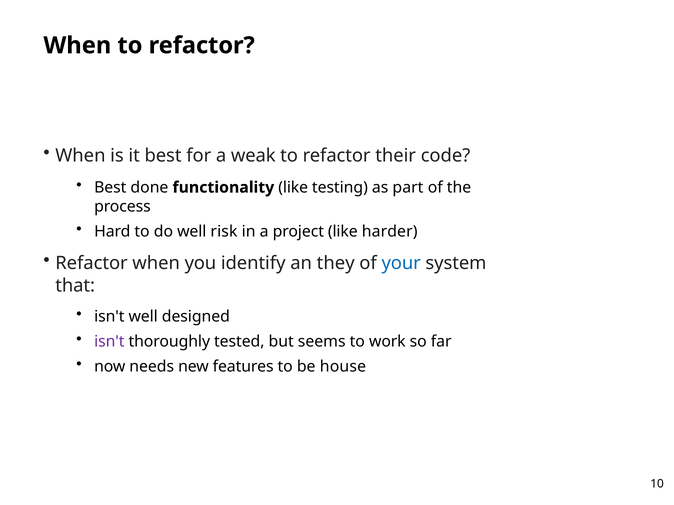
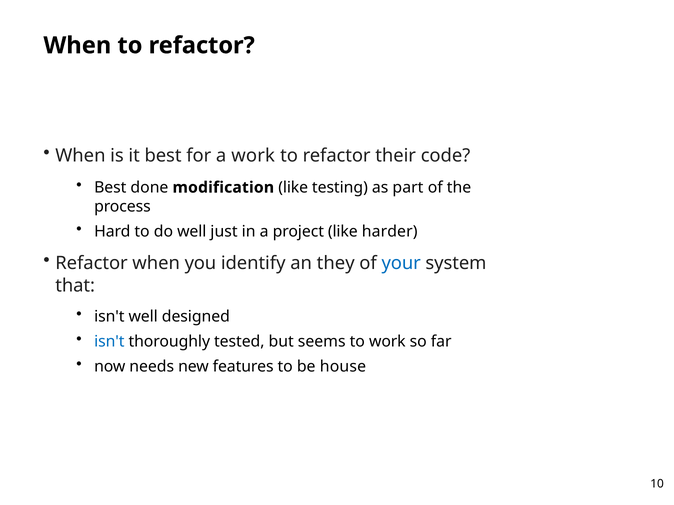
a weak: weak -> work
functionality: functionality -> modification
risk: risk -> just
isn't at (109, 342) colour: purple -> blue
